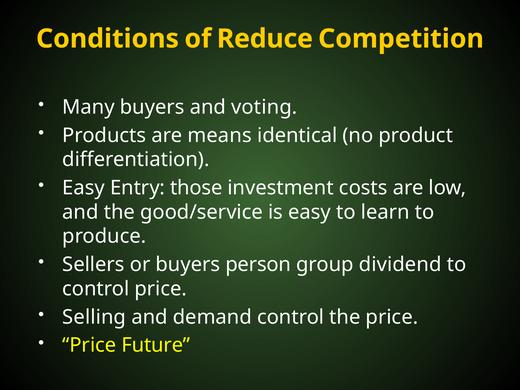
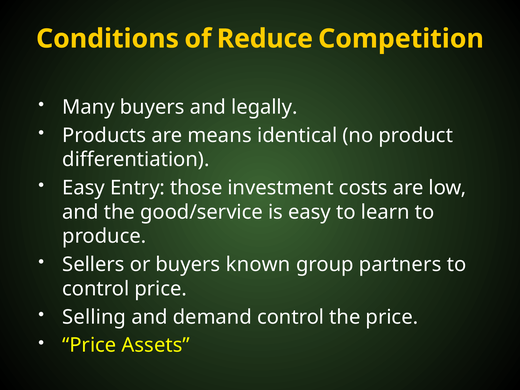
voting: voting -> legally
person: person -> known
dividend: dividend -> partners
Future: Future -> Assets
